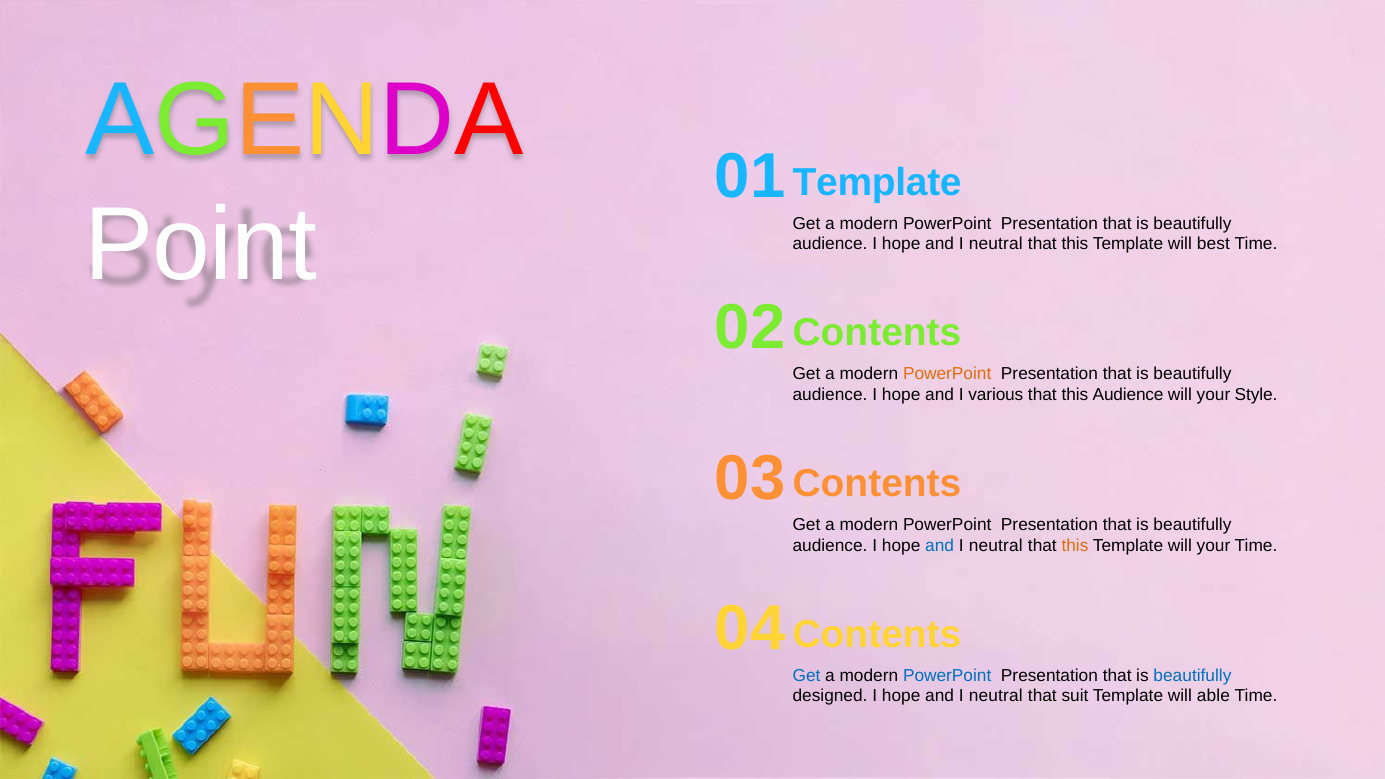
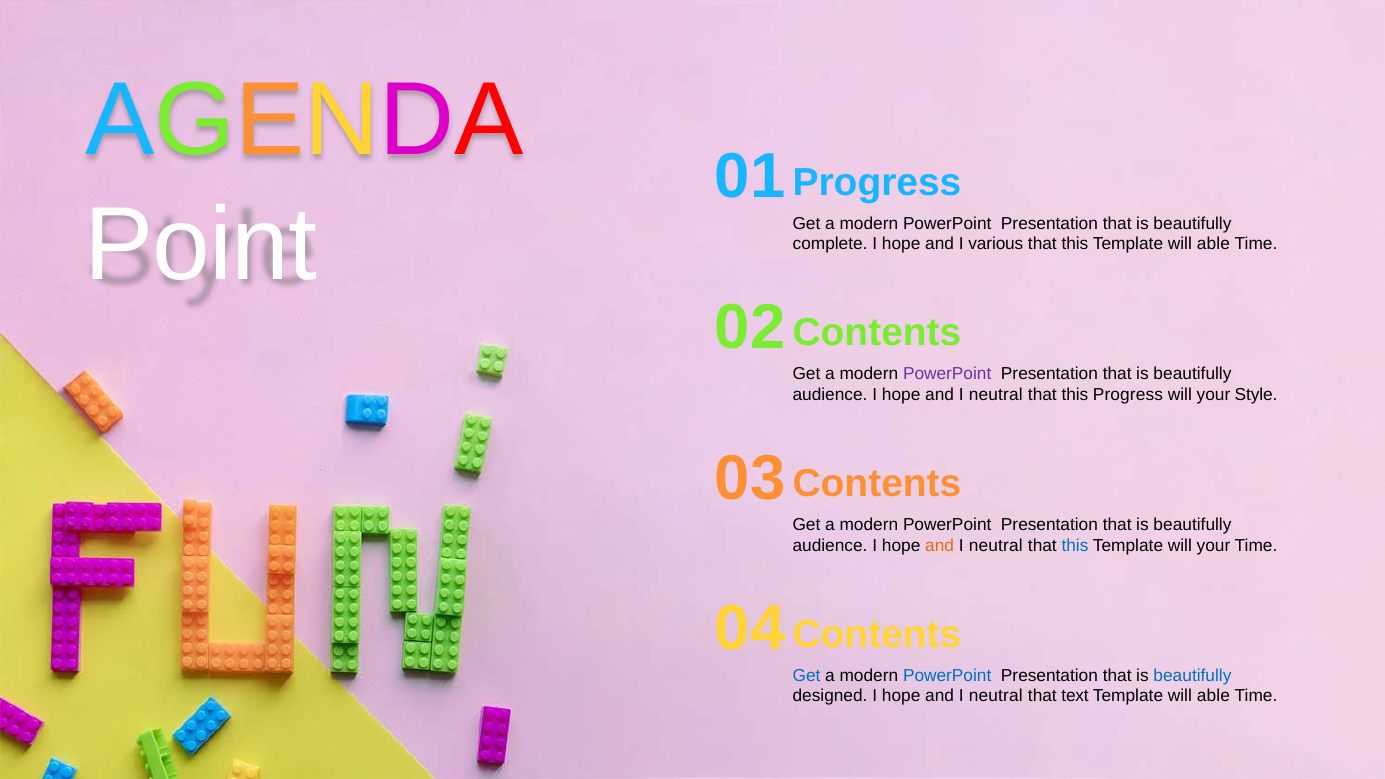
Template at (877, 182): Template -> Progress
audience at (830, 244): audience -> complete
neutral at (996, 244): neutral -> various
this Template will best: best -> able
PowerPoint at (947, 374) colour: orange -> purple
various at (996, 395): various -> neutral
this Audience: Audience -> Progress
and at (940, 546) colour: blue -> orange
this at (1075, 546) colour: orange -> blue
suit: suit -> text
